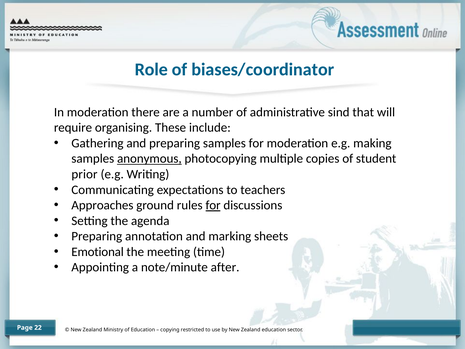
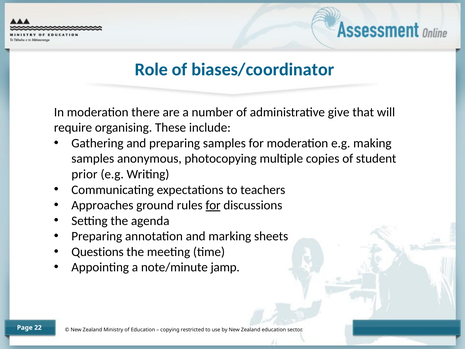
sind: sind -> give
anonymous underline: present -> none
Emotional: Emotional -> Questions
after: after -> jamp
